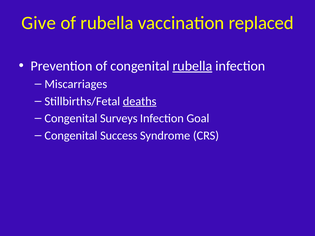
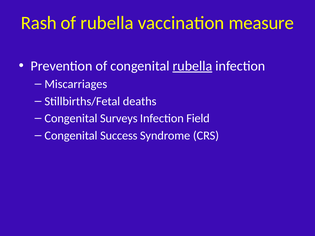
Give: Give -> Rash
replaced: replaced -> measure
deaths underline: present -> none
Goal: Goal -> Field
